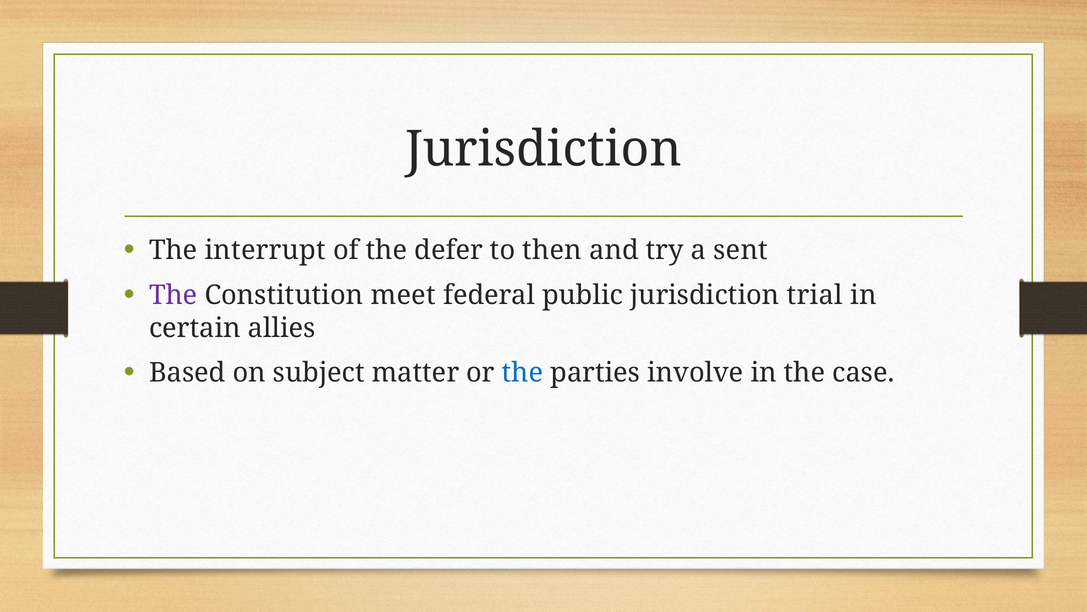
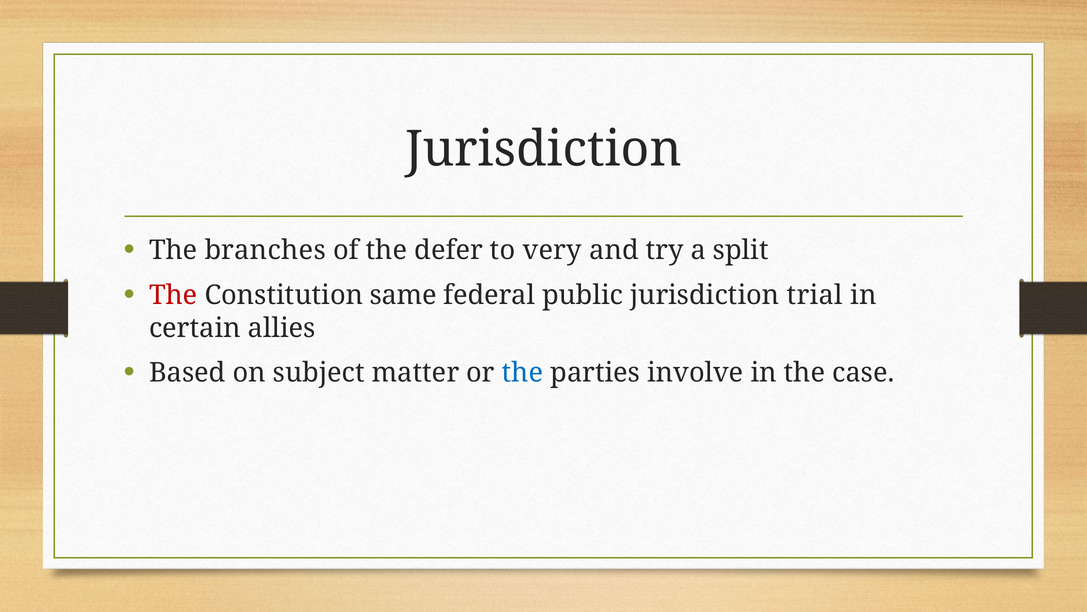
interrupt: interrupt -> branches
then: then -> very
sent: sent -> split
The at (173, 295) colour: purple -> red
meet: meet -> same
